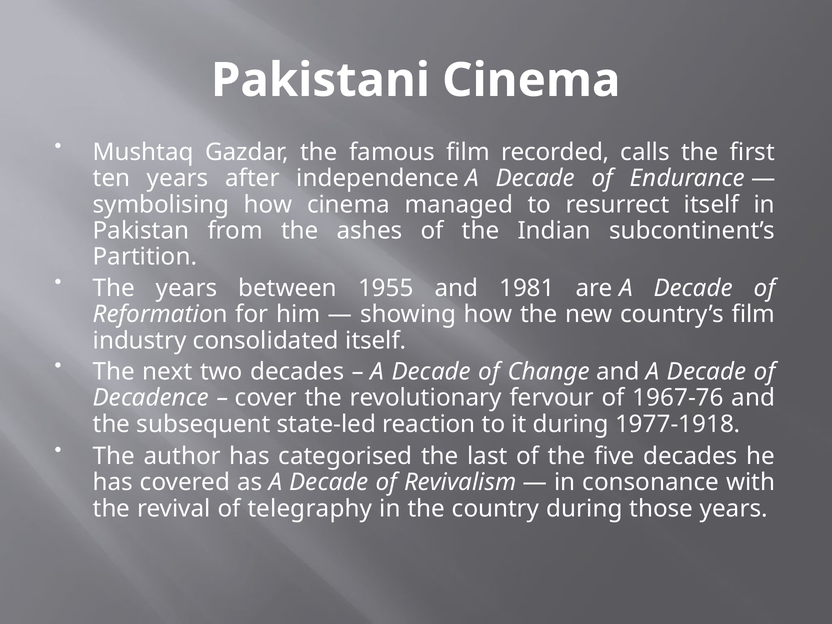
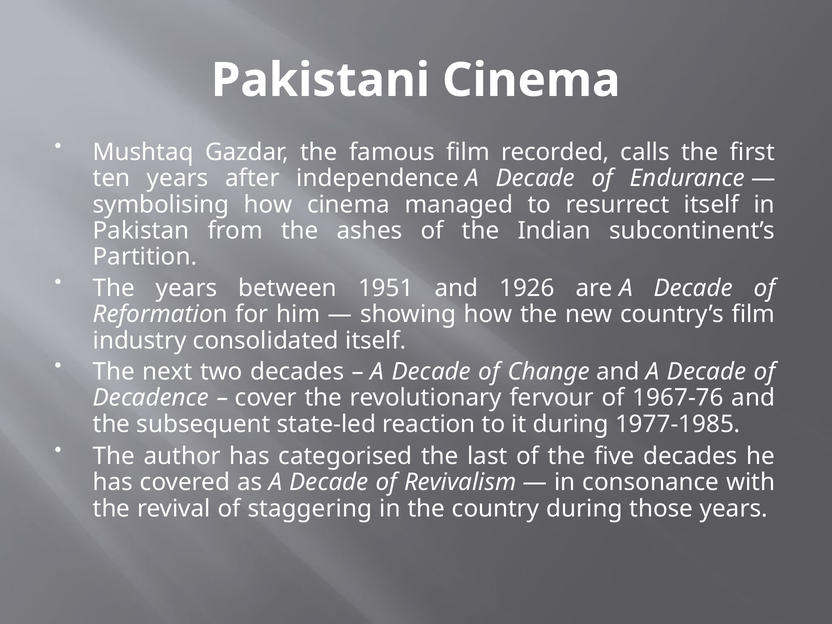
1955: 1955 -> 1951
1981: 1981 -> 1926
1977-1918: 1977-1918 -> 1977-1985
telegraphy: telegraphy -> staggering
